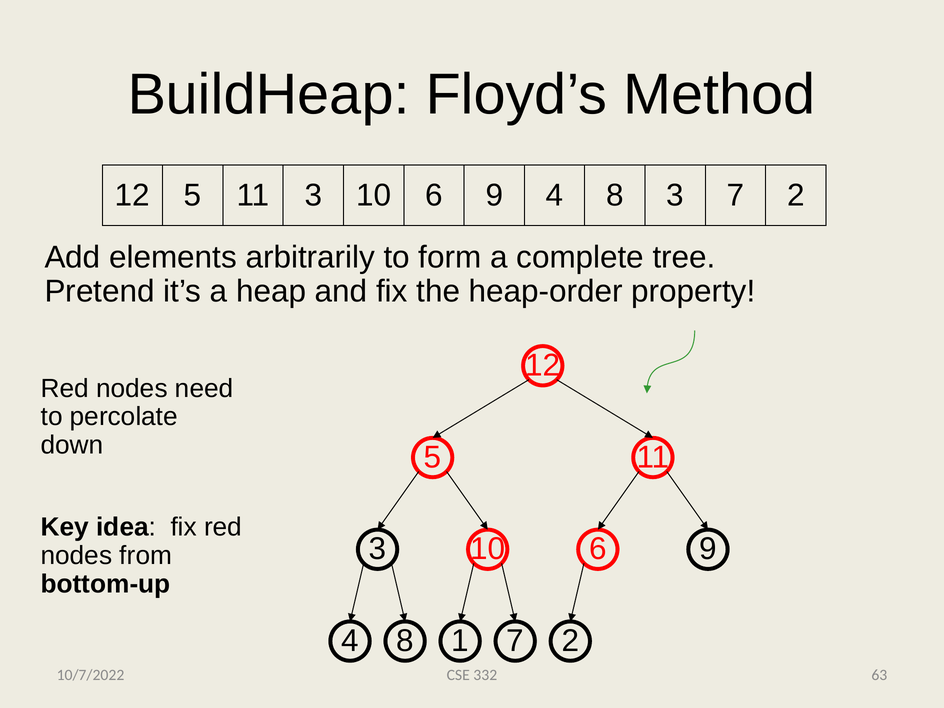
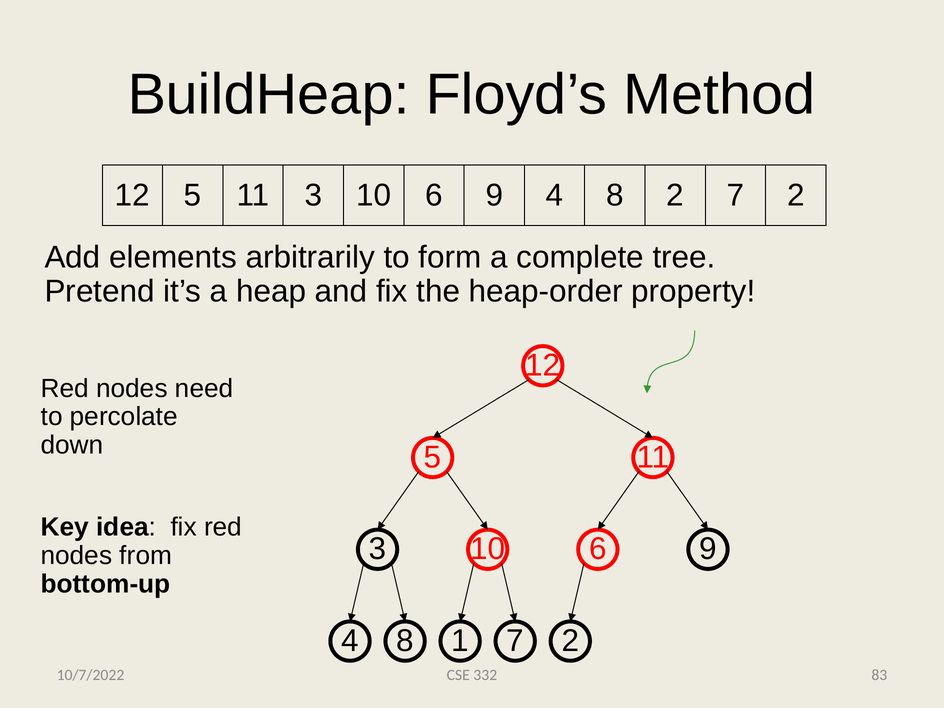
8 3: 3 -> 2
63: 63 -> 83
